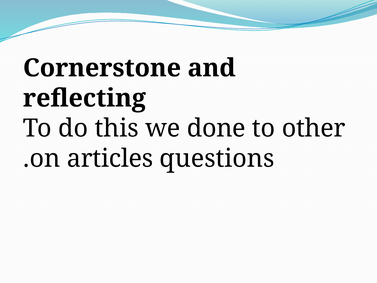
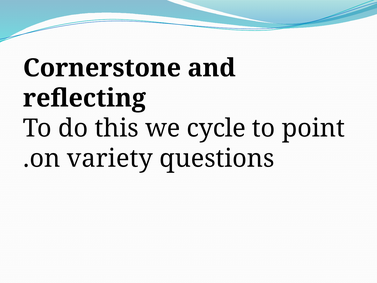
done: done -> cycle
other: other -> point
articles: articles -> variety
